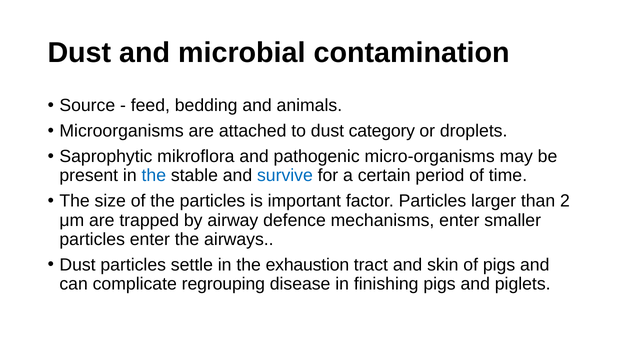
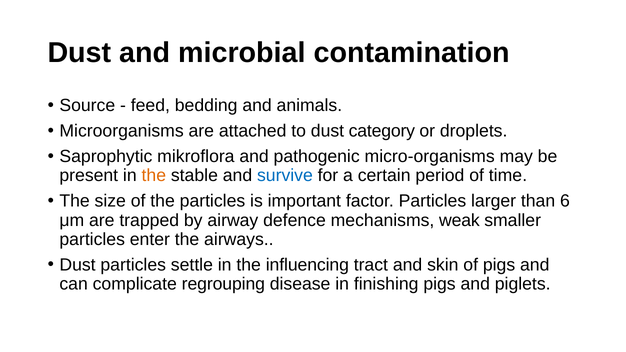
the at (154, 176) colour: blue -> orange
2: 2 -> 6
mechanisms enter: enter -> weak
exhaustion: exhaustion -> influencing
